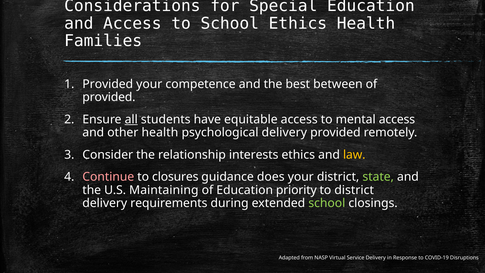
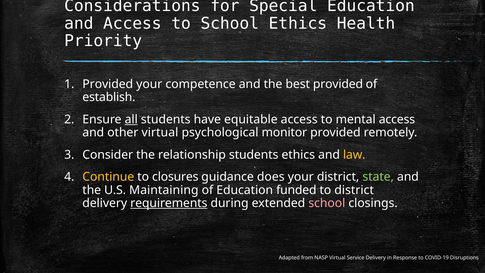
Families: Families -> Priority
best between: between -> provided
provided at (109, 97): provided -> establish
other health: health -> virtual
psychological delivery: delivery -> monitor
relationship interests: interests -> students
Continue colour: pink -> yellow
priority: priority -> funded
requirements underline: none -> present
school at (327, 203) colour: light green -> pink
